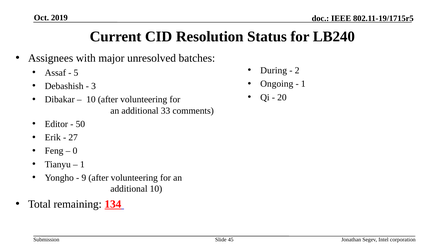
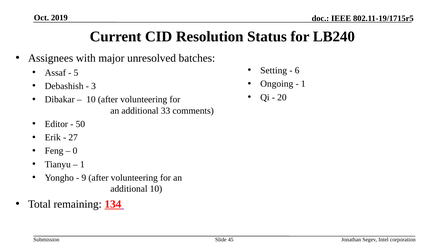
During: During -> Setting
2: 2 -> 6
